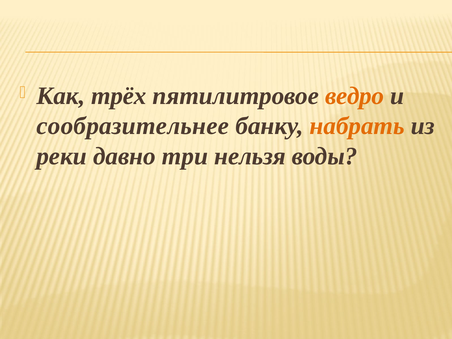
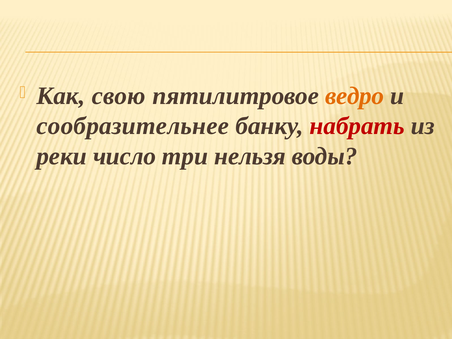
трёх: трёх -> свою
набрать colour: orange -> red
давно: давно -> число
